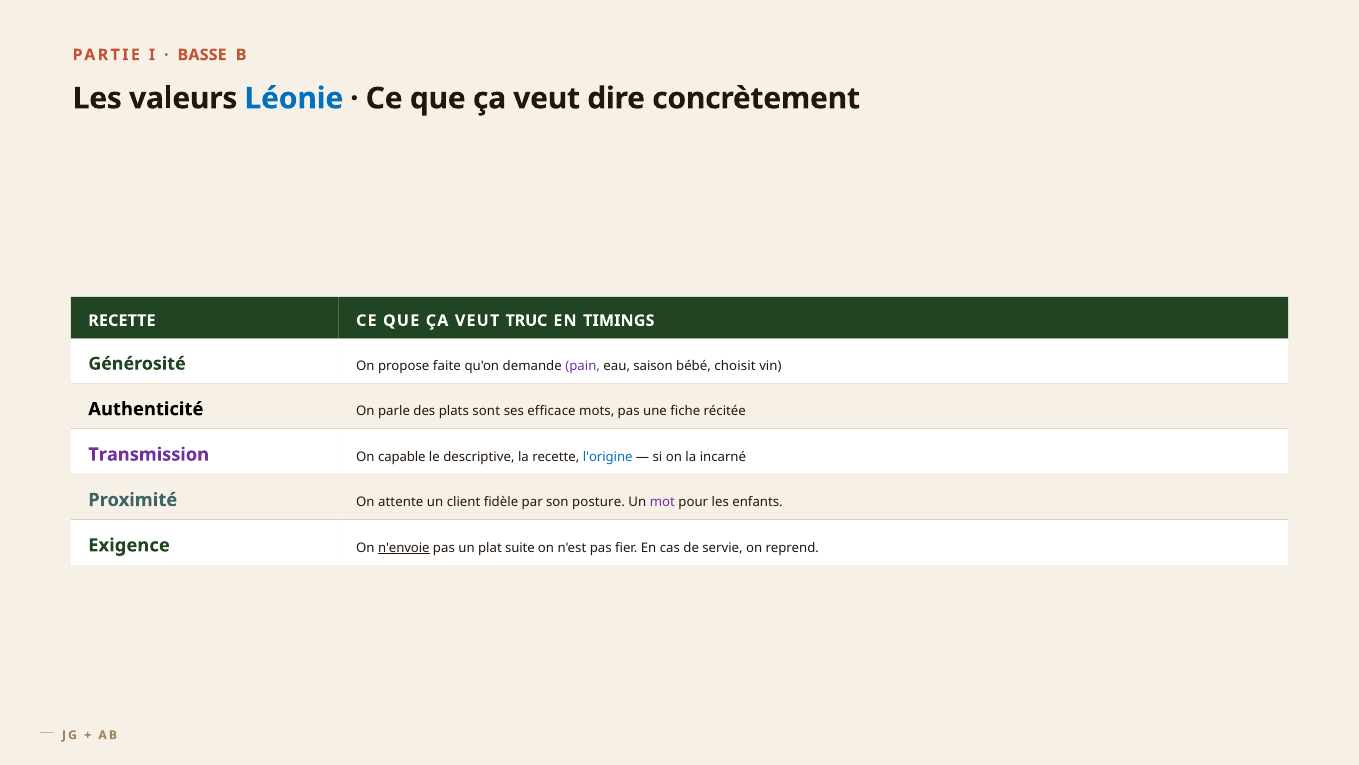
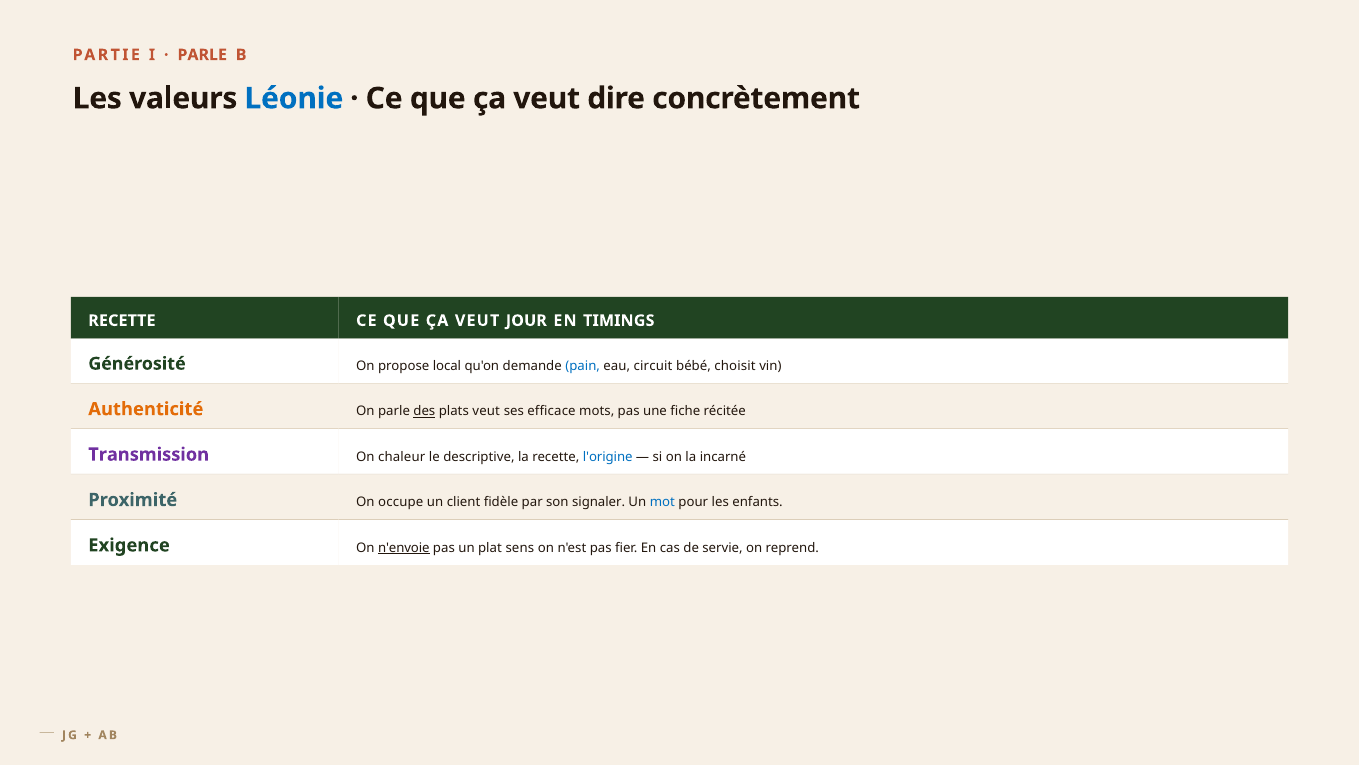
BASSE at (202, 55): BASSE -> PARLE
TRUC: TRUC -> JOUR
faite: faite -> local
pain colour: purple -> blue
saison: saison -> circuit
Authenticité colour: black -> orange
des underline: none -> present
plats sont: sont -> veut
capable: capable -> chaleur
attente: attente -> occupe
posture: posture -> signaler
mot colour: purple -> blue
suite: suite -> sens
